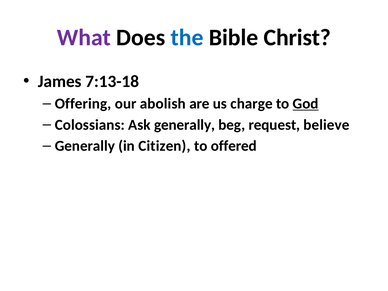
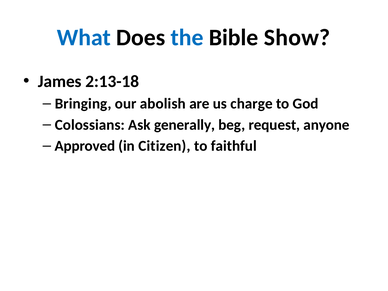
What colour: purple -> blue
Christ: Christ -> Show
7:13-18: 7:13-18 -> 2:13-18
Offering: Offering -> Bringing
God underline: present -> none
believe: believe -> anyone
Generally at (85, 146): Generally -> Approved
offered: offered -> faithful
